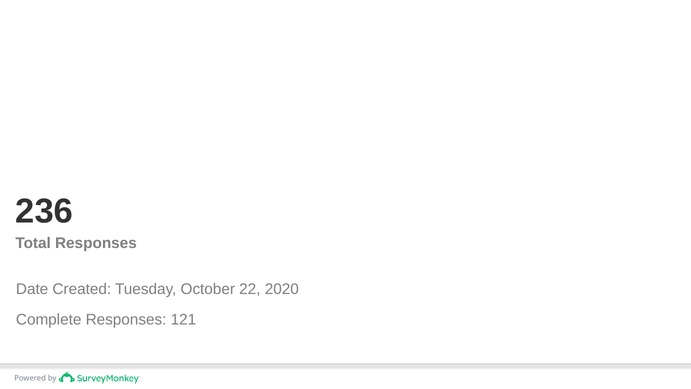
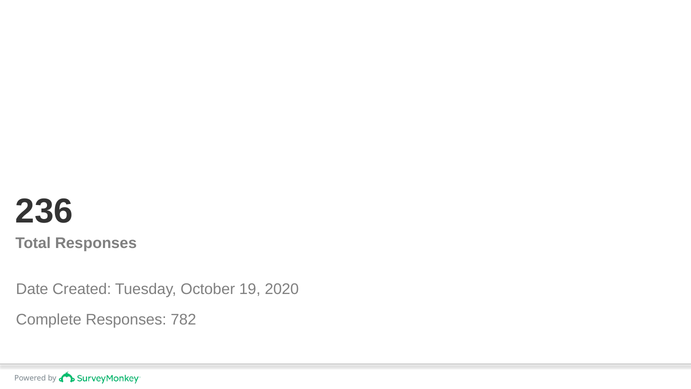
22: 22 -> 19
121: 121 -> 782
